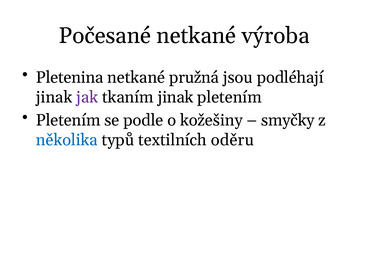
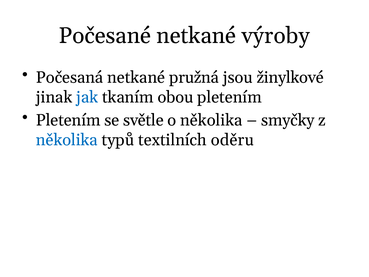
výroba: výroba -> výroby
Pletenina: Pletenina -> Počesaná
podléhají: podléhají -> žinylkové
jak colour: purple -> blue
tkaním jinak: jinak -> obou
podle: podle -> světle
o kožešiny: kožešiny -> několika
